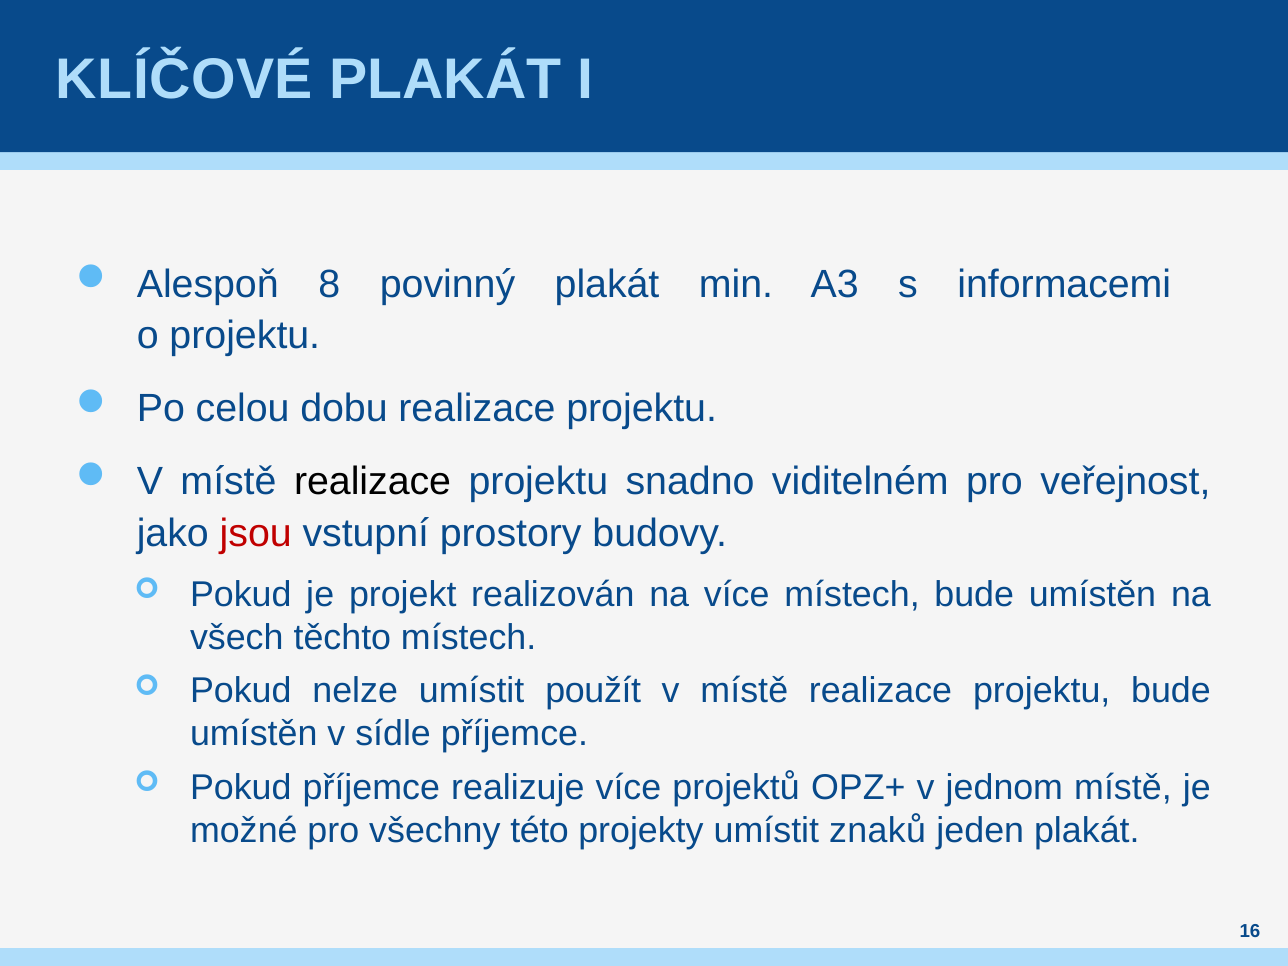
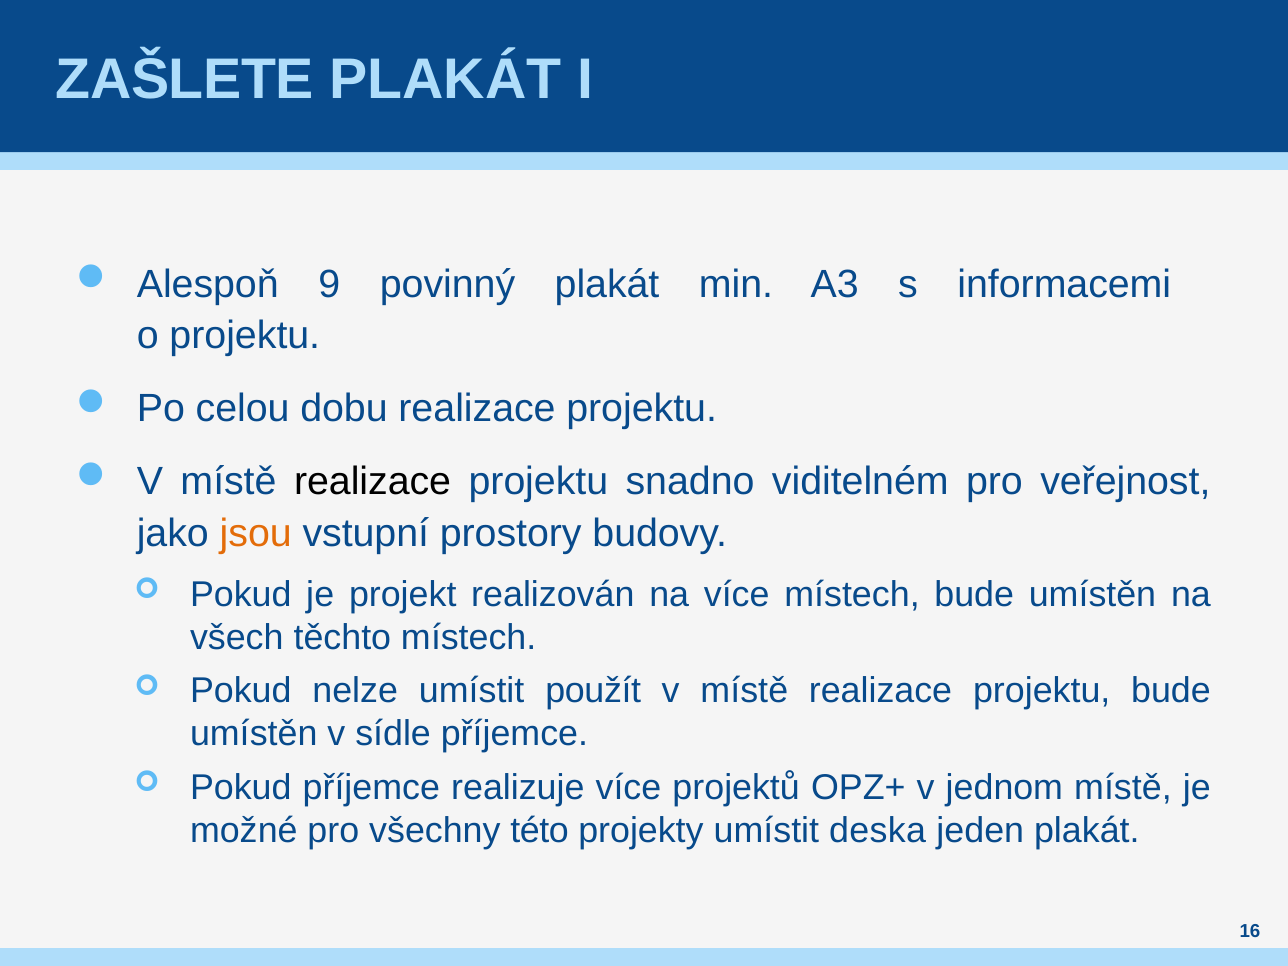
KLÍČOVÉ: KLÍČOVÉ -> ZAŠLETE
8: 8 -> 9
jsou colour: red -> orange
znaků: znaků -> deska
